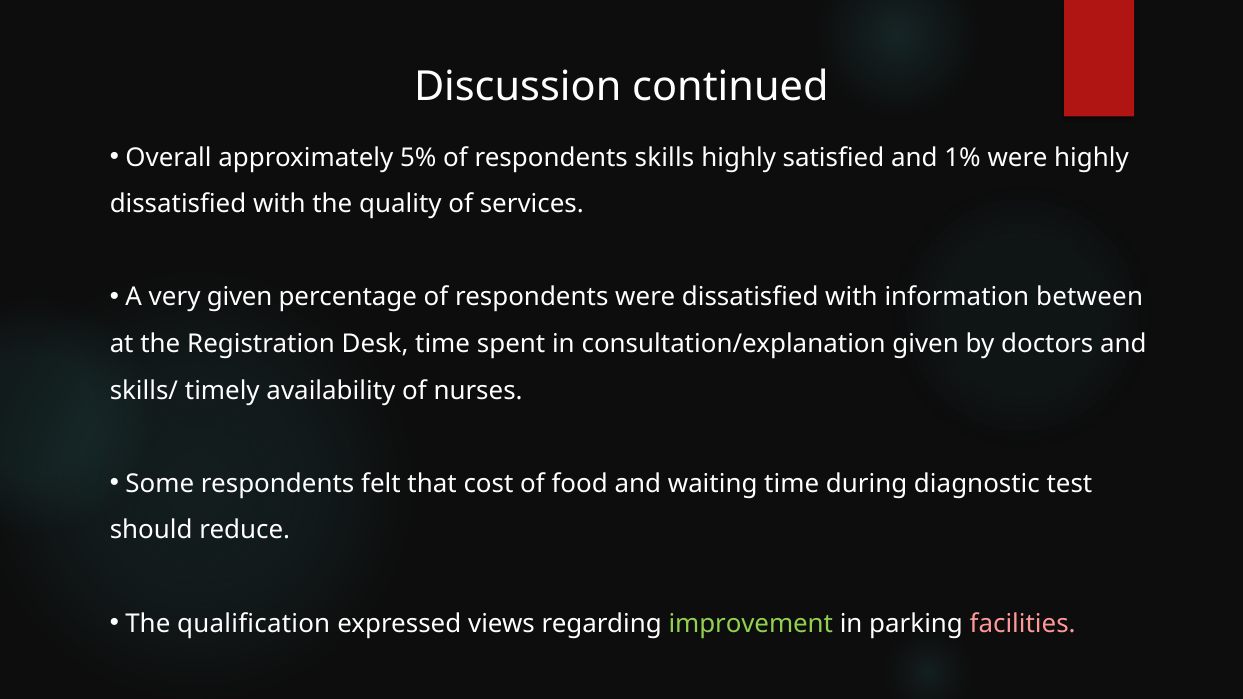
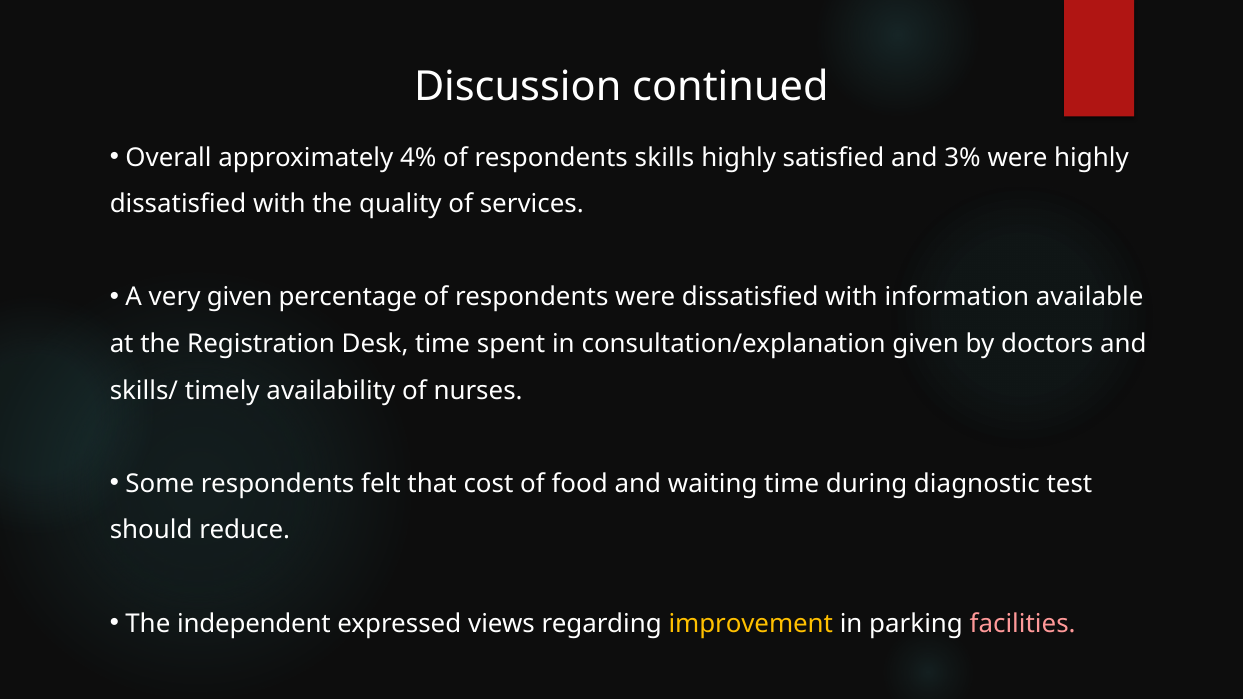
5%: 5% -> 4%
1%: 1% -> 3%
between: between -> available
qualification: qualification -> independent
improvement colour: light green -> yellow
